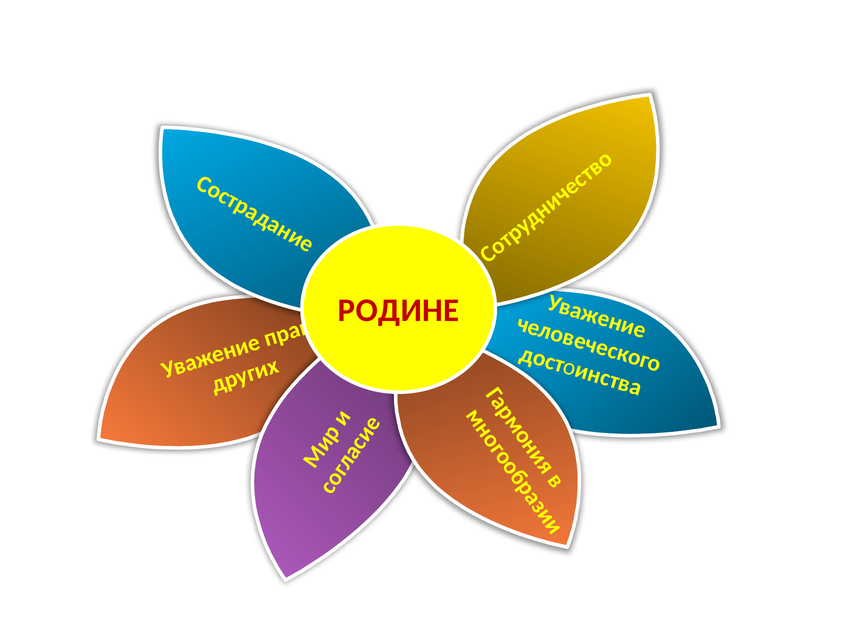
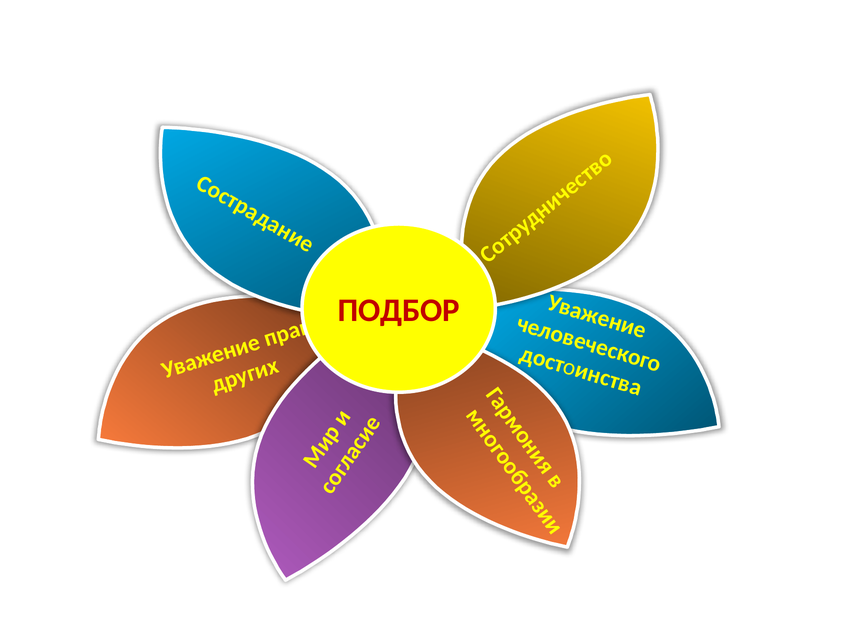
РОДИНЕ: РОДИНЕ -> ПОДБОР
